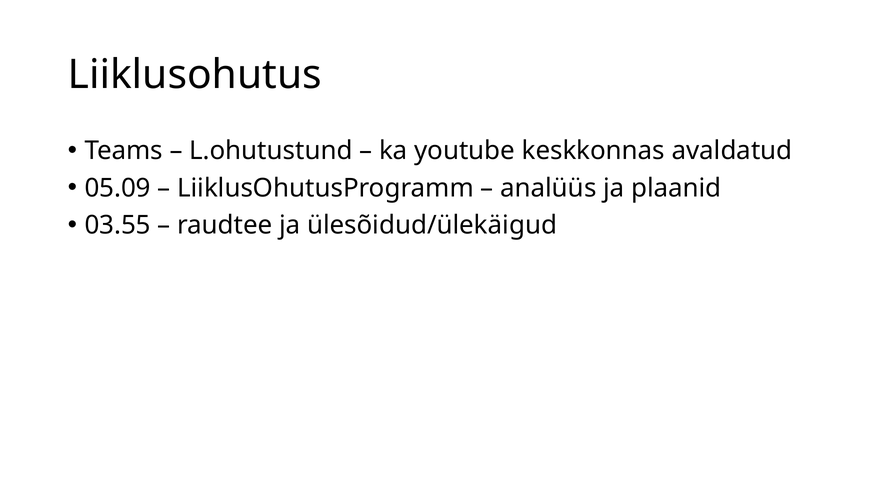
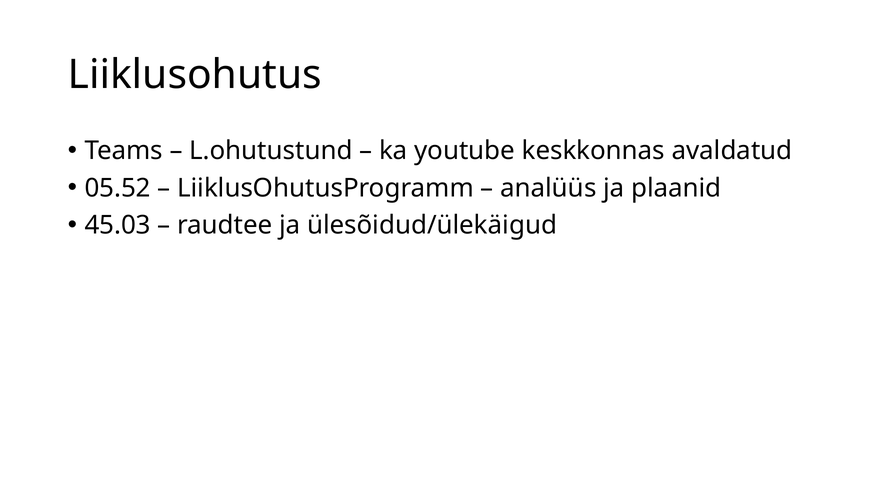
05.09: 05.09 -> 05.52
03.55: 03.55 -> 45.03
